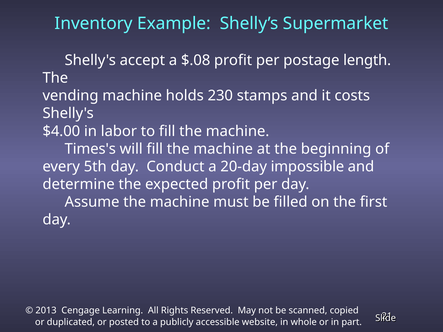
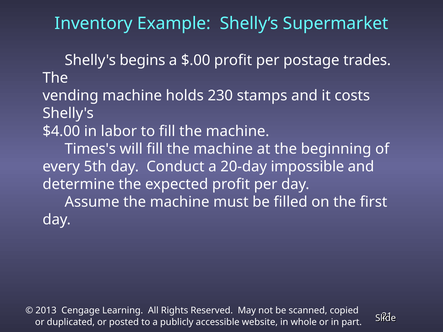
accept: accept -> begins
$.08: $.08 -> $.00
length: length -> trades
